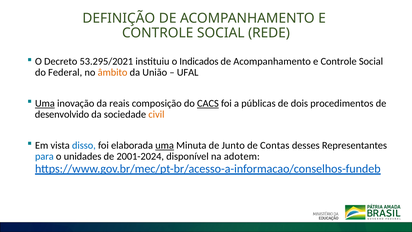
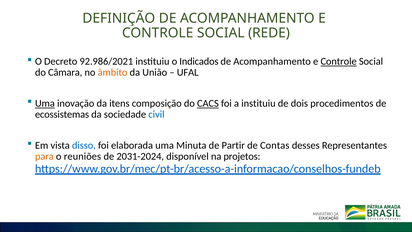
53.295/2021: 53.295/2021 -> 92.986/2021
Controle at (339, 61) underline: none -> present
Federal: Federal -> Câmara
reais: reais -> itens
a públicas: públicas -> instituiu
desenvolvido: desenvolvido -> ecossistemas
civil colour: orange -> blue
uma at (165, 145) underline: present -> none
Junto: Junto -> Partir
para colour: blue -> orange
unidades: unidades -> reuniões
2001-2024: 2001-2024 -> 2031-2024
adotem: adotem -> projetos
